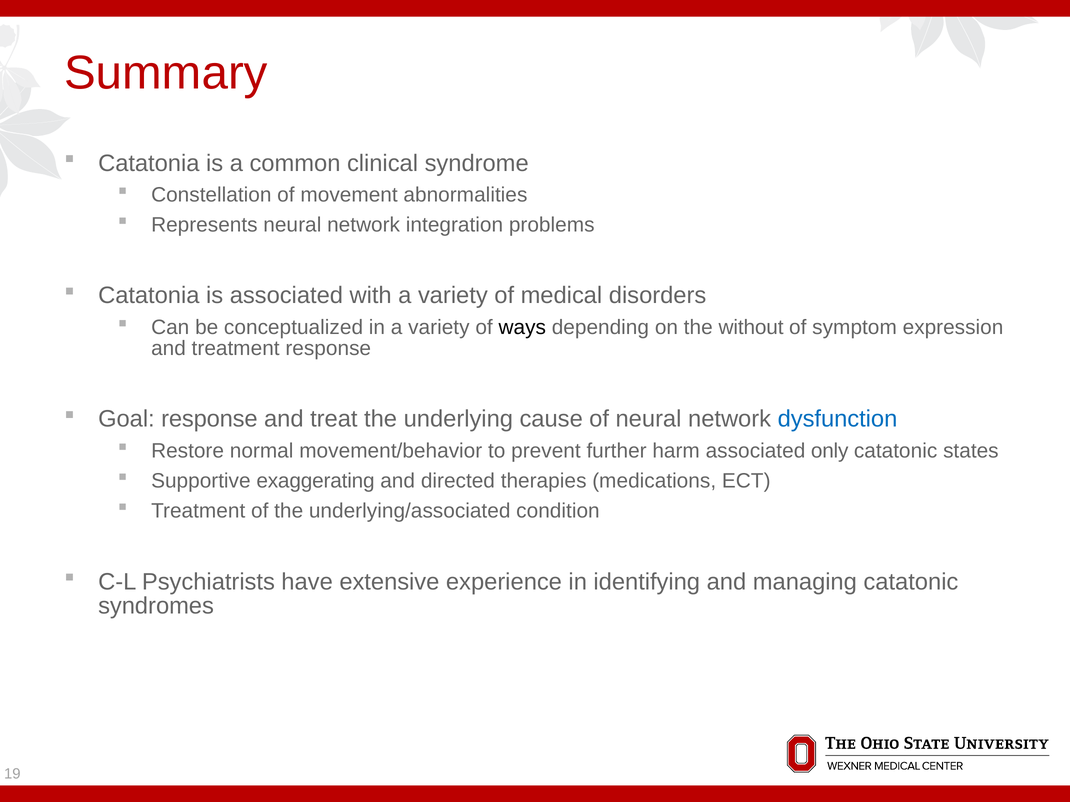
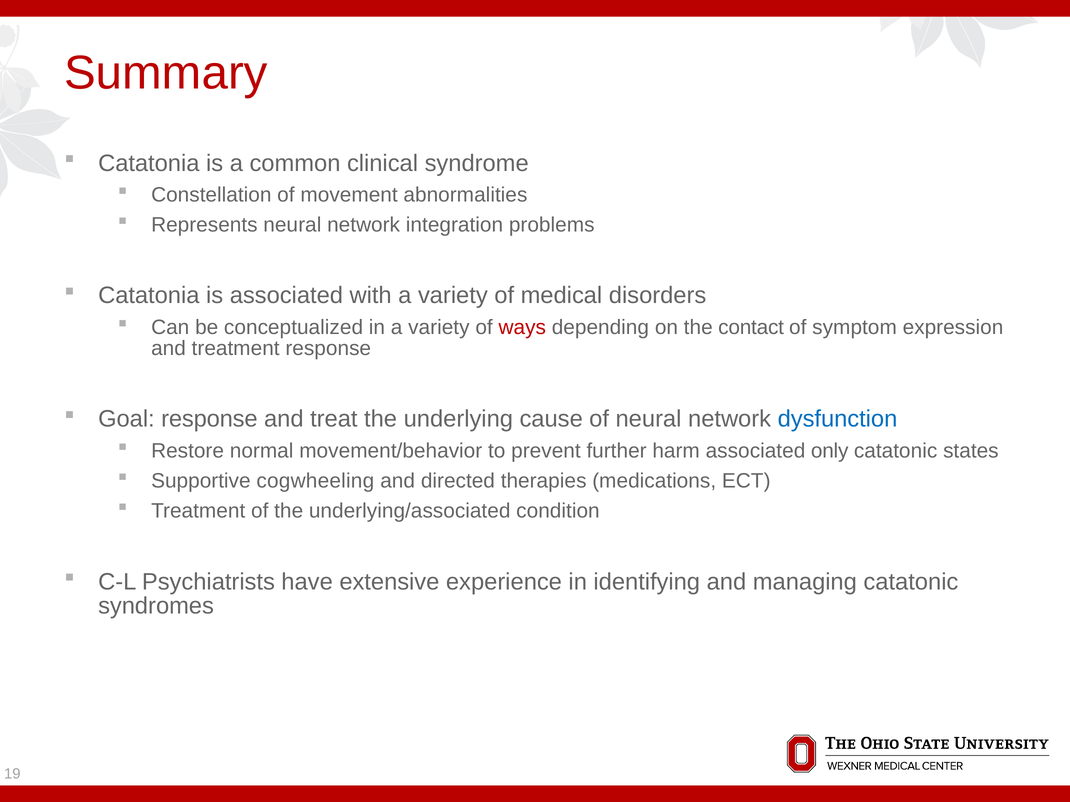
ways colour: black -> red
without: without -> contact
exaggerating: exaggerating -> cogwheeling
